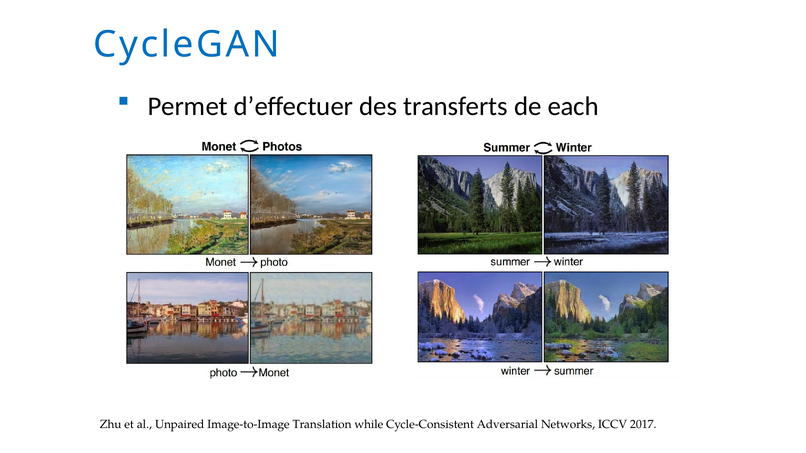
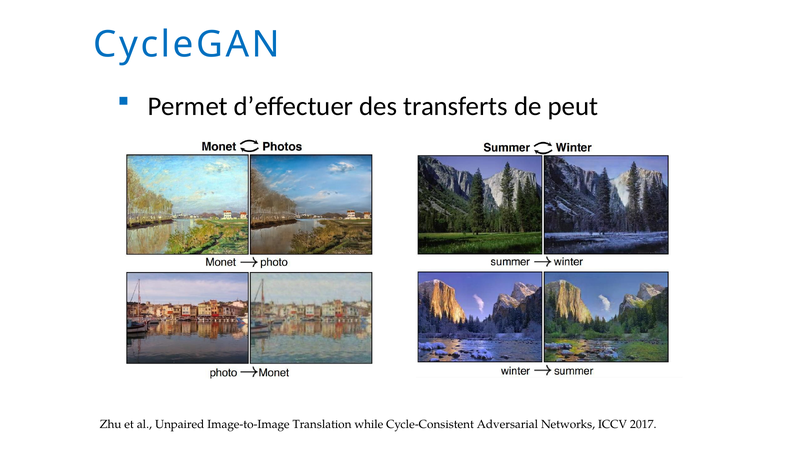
each: each -> peut
